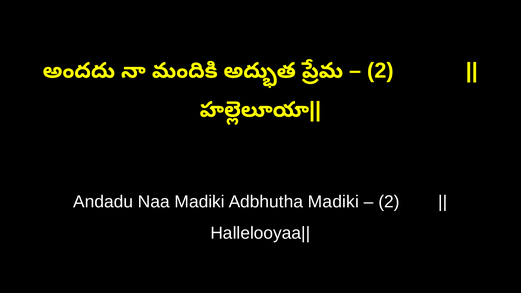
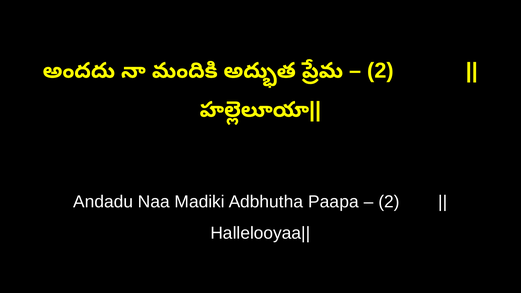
Adbhutha Madiki: Madiki -> Paapa
